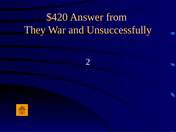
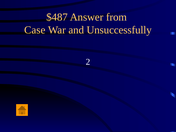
$420: $420 -> $487
They: They -> Case
